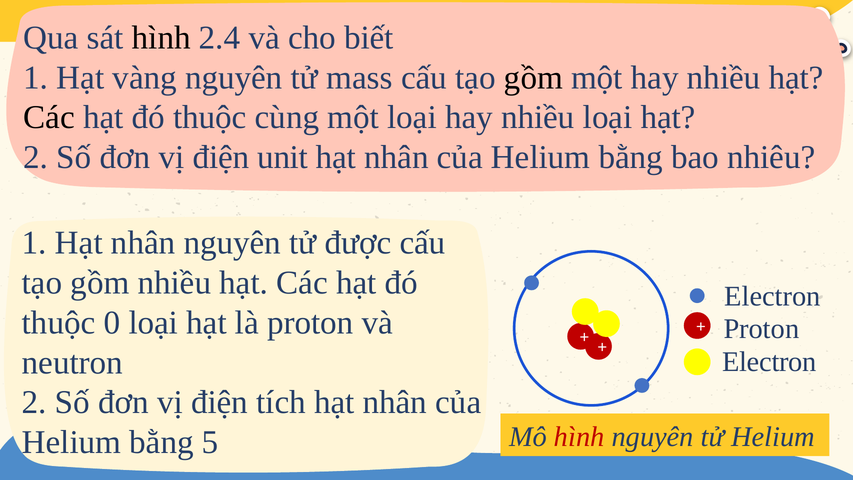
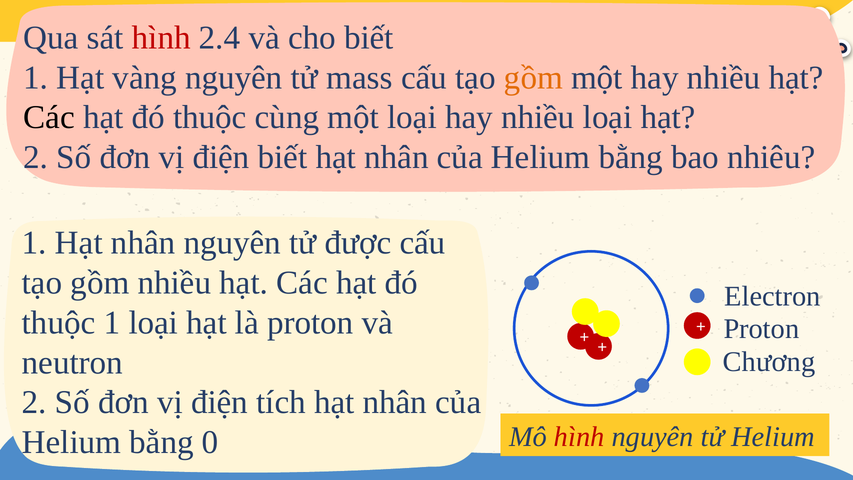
hình at (161, 38) colour: black -> red
gồm at (533, 78) colour: black -> orange
điện unit: unit -> biết
thuộc 0: 0 -> 1
Electron at (769, 362): Electron -> Chương
5: 5 -> 0
